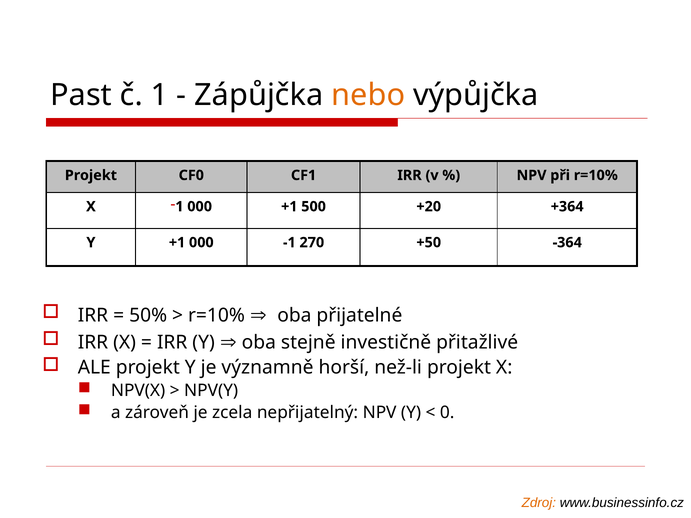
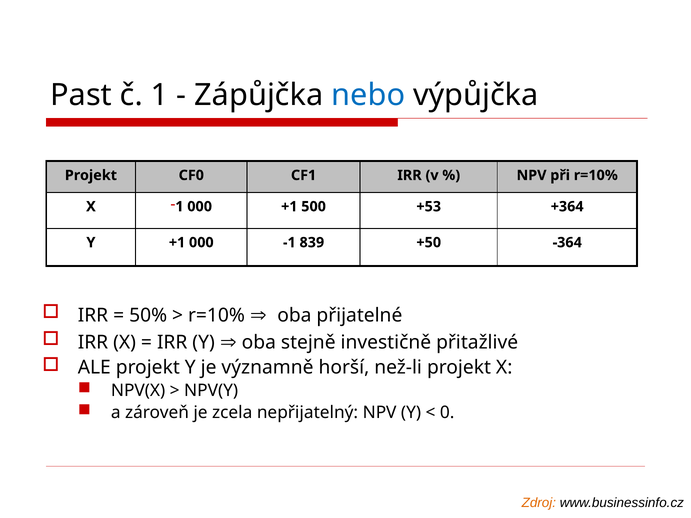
nebo colour: orange -> blue
+20: +20 -> +53
270: 270 -> 839
